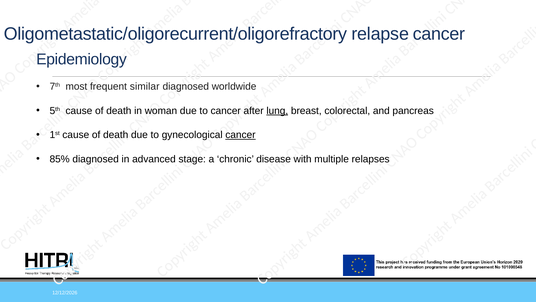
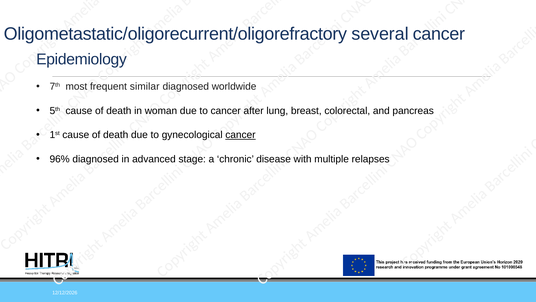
relapse: relapse -> several
lung underline: present -> none
85%: 85% -> 96%
